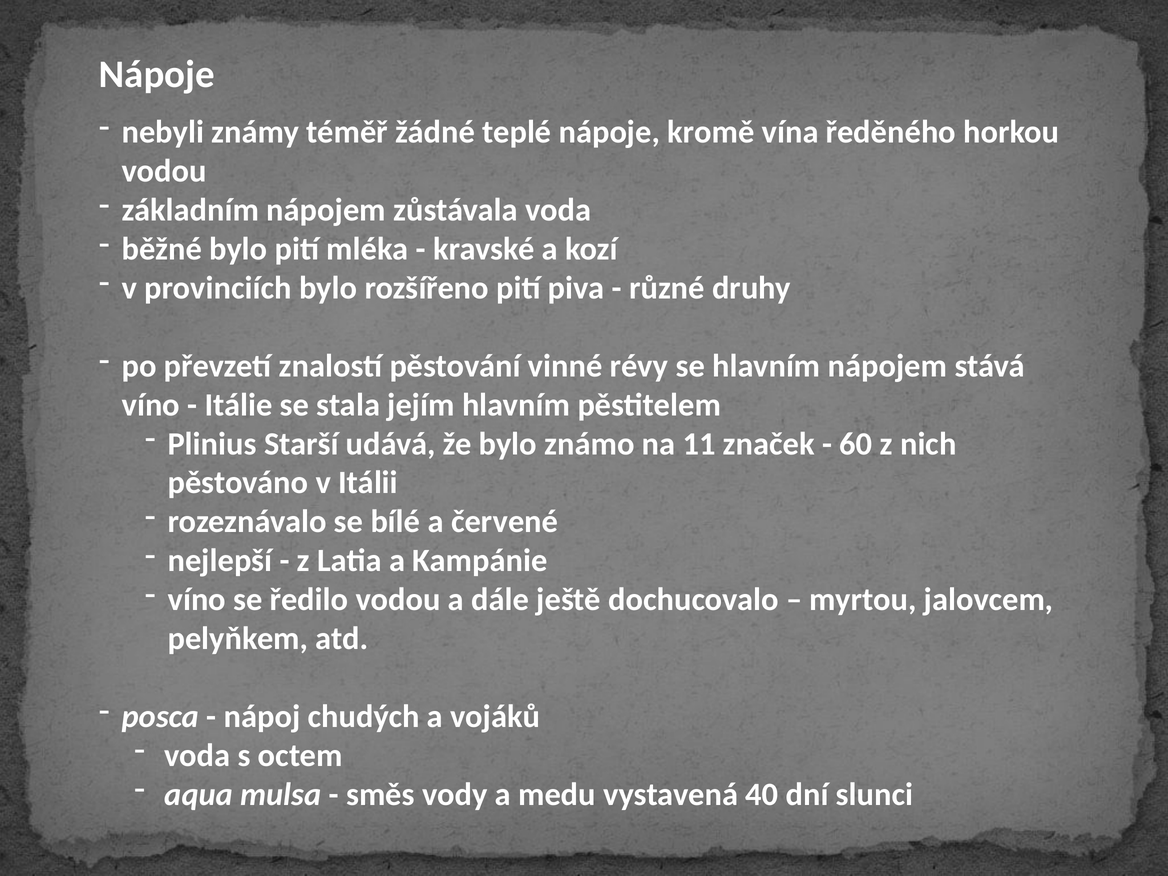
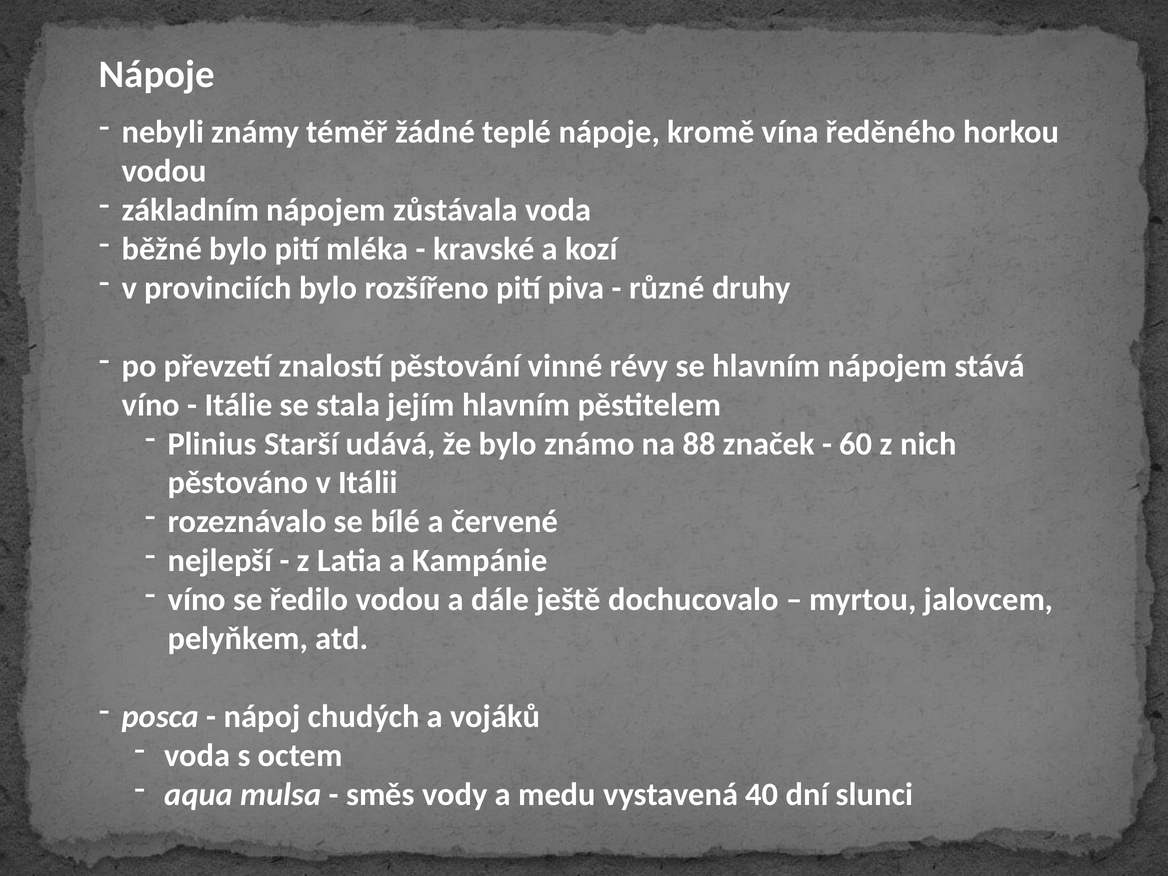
11: 11 -> 88
